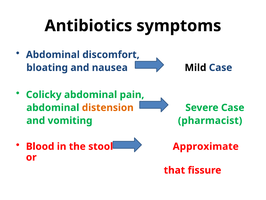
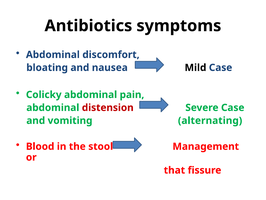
distension colour: orange -> red
pharmacist: pharmacist -> alternating
Approximate: Approximate -> Management
